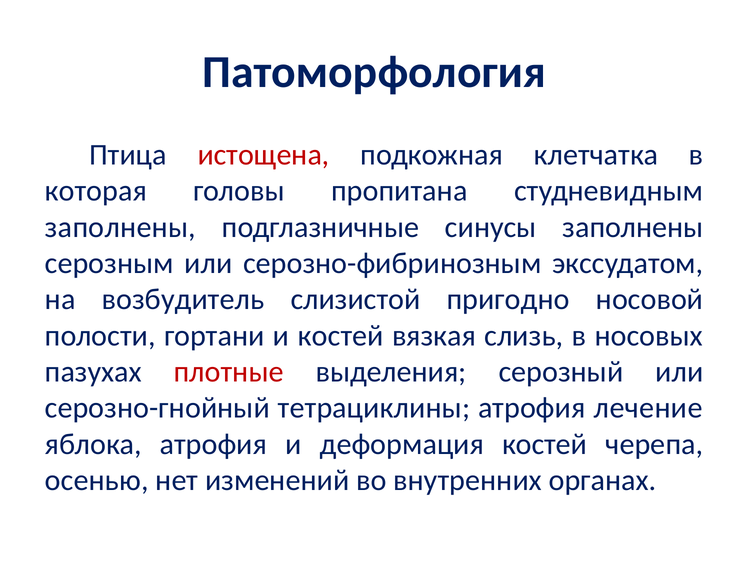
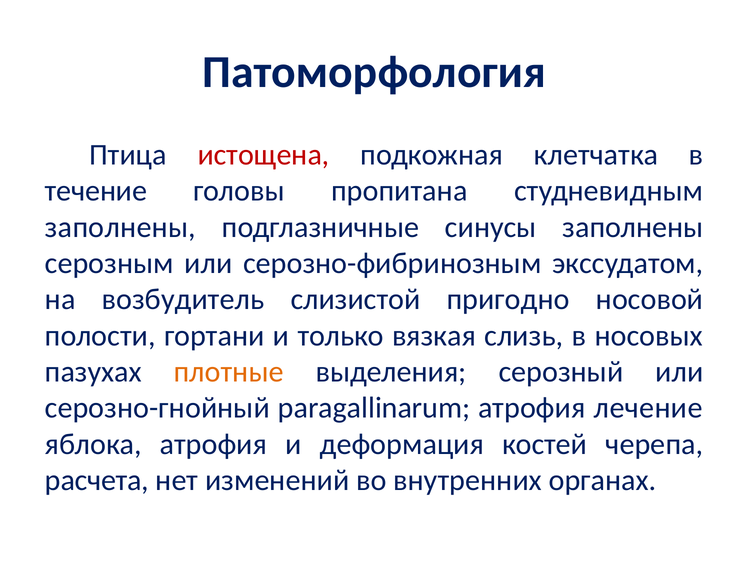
которая: которая -> течение
и костей: костей -> только
плотные colour: red -> orange
тетрациклины: тетрациклины -> paragallinarum
осенью: осенью -> расчета
